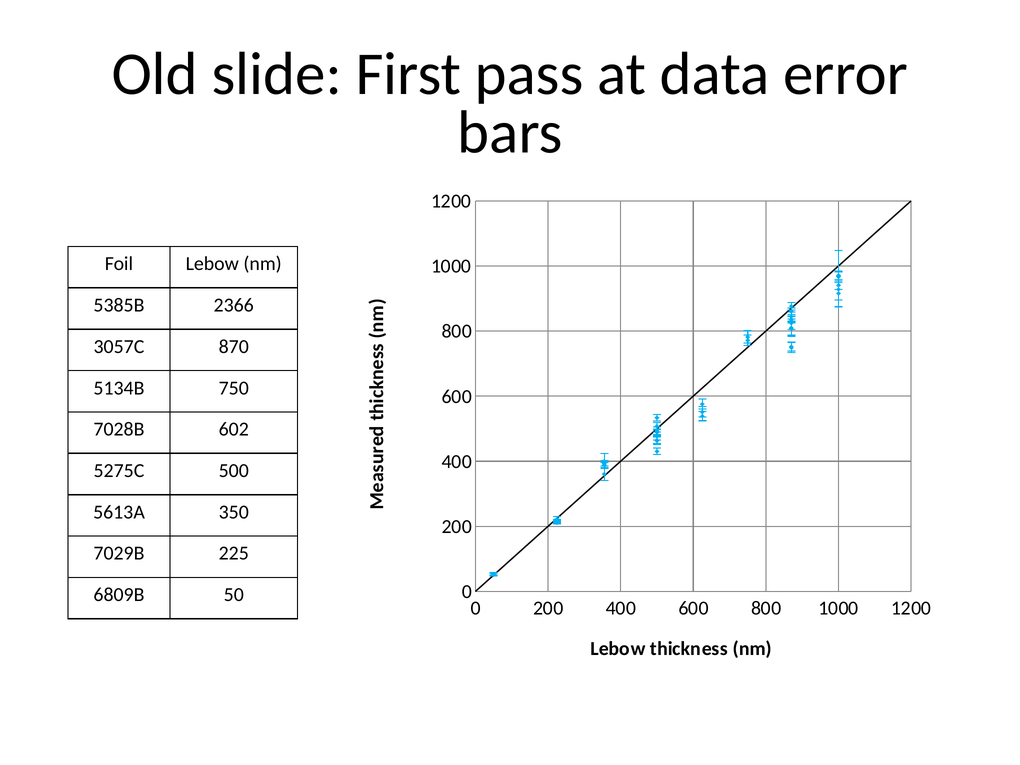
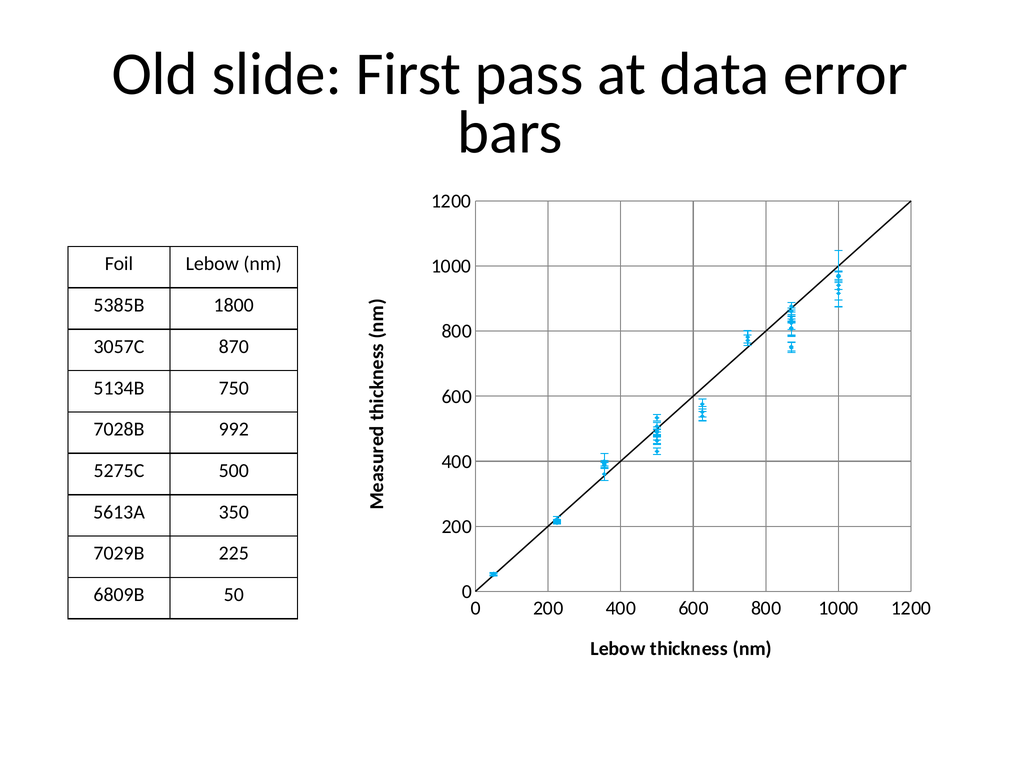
2366: 2366 -> 1800
602: 602 -> 992
